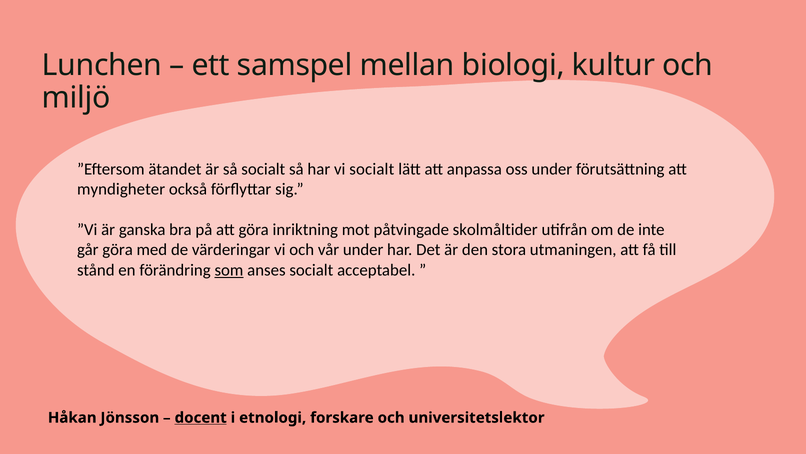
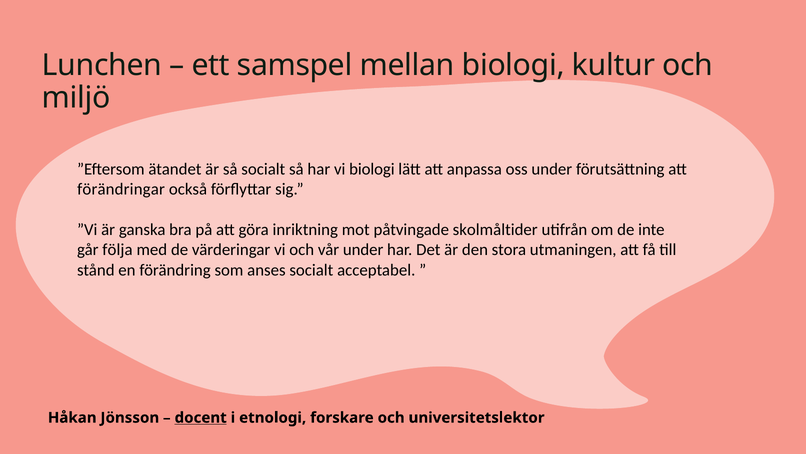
vi socialt: socialt -> biologi
myndigheter: myndigheter -> förändringar
går göra: göra -> följa
som underline: present -> none
